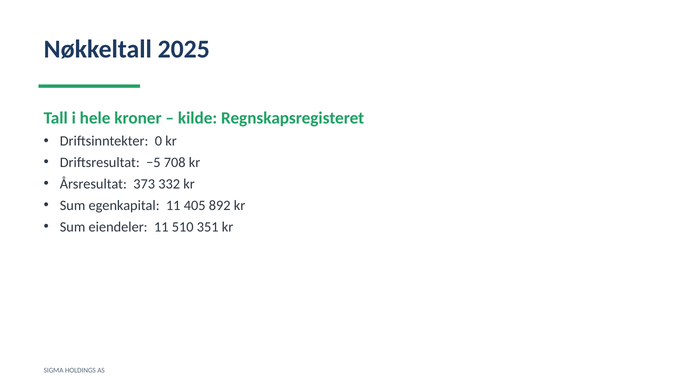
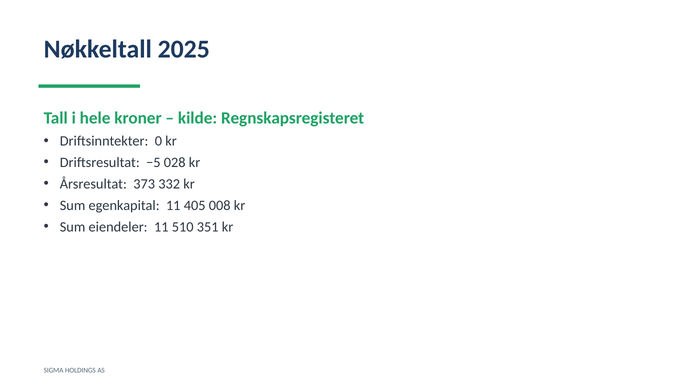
708: 708 -> 028
892: 892 -> 008
